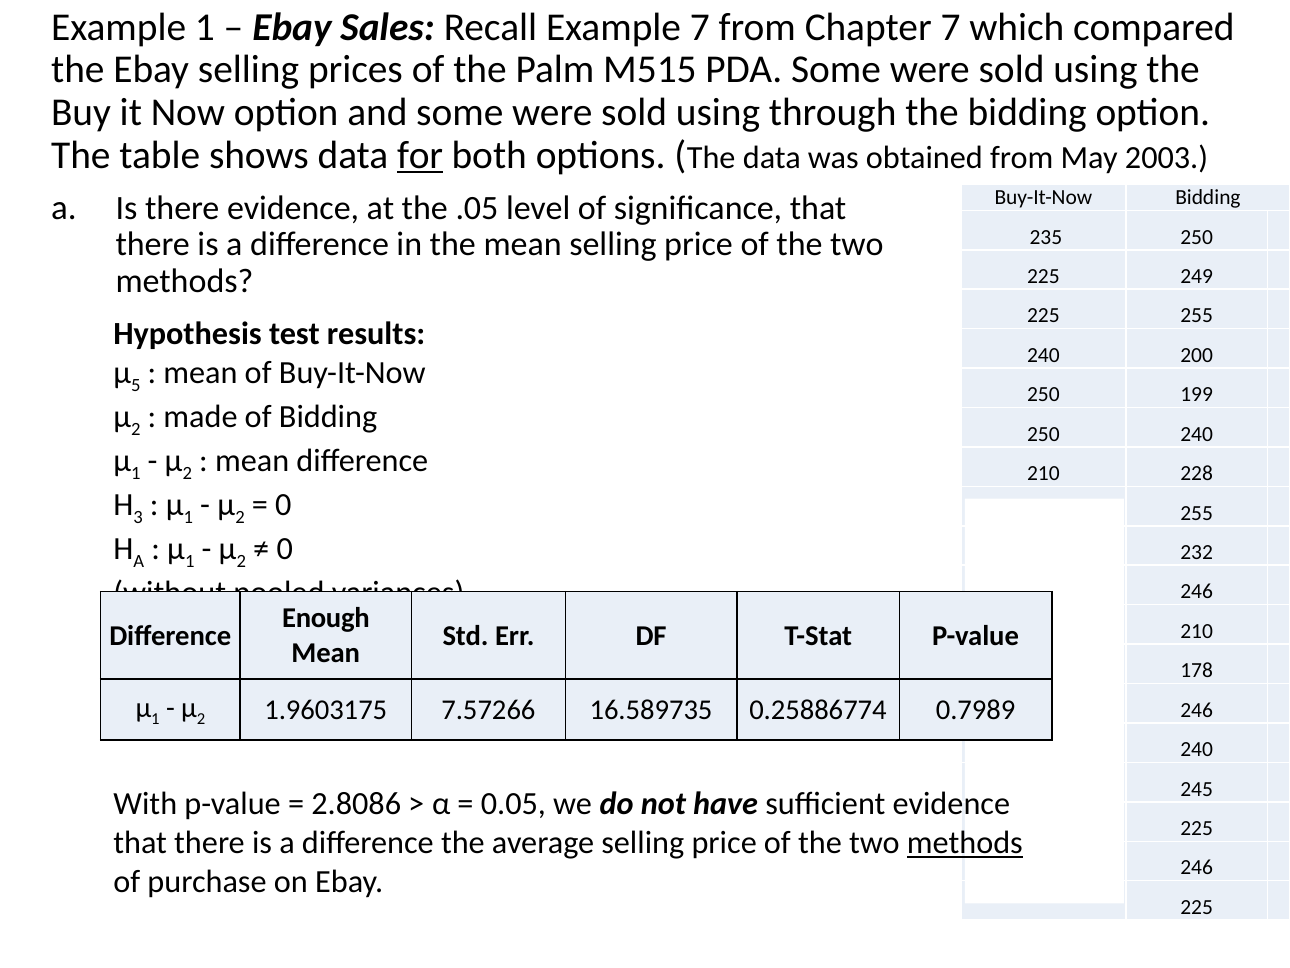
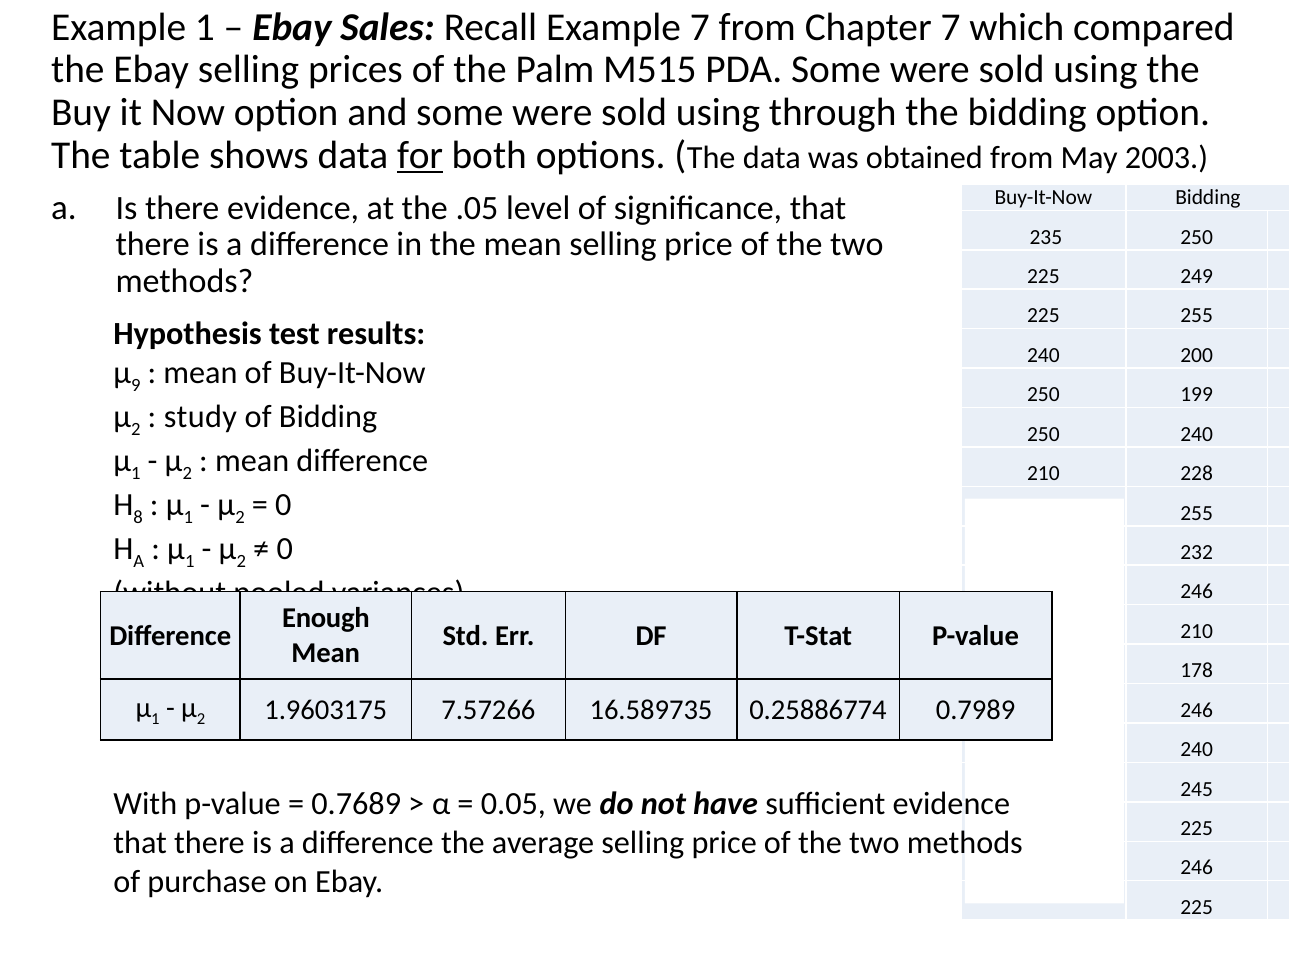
5: 5 -> 9
made: made -> study
3: 3 -> 8
2.8086: 2.8086 -> 0.7689
methods at (965, 842) underline: present -> none
